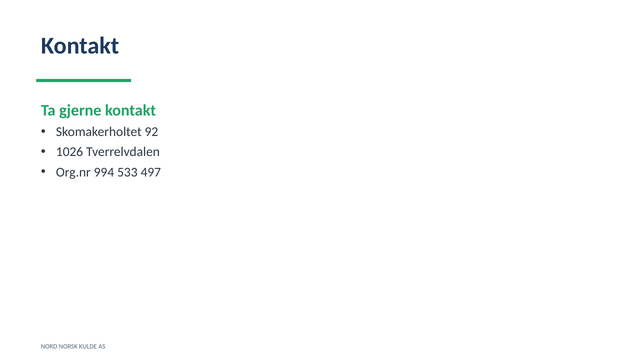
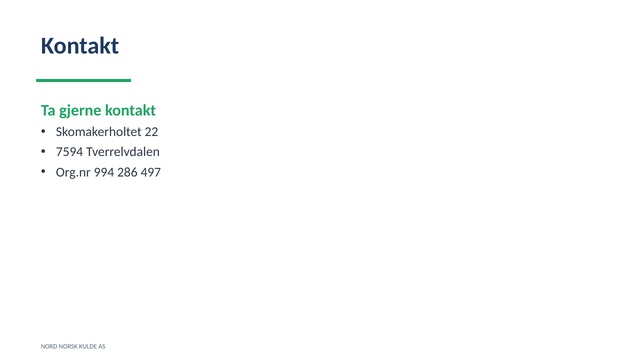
92: 92 -> 22
1026: 1026 -> 7594
533: 533 -> 286
